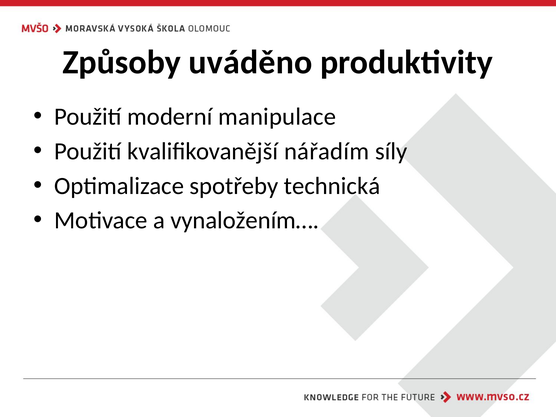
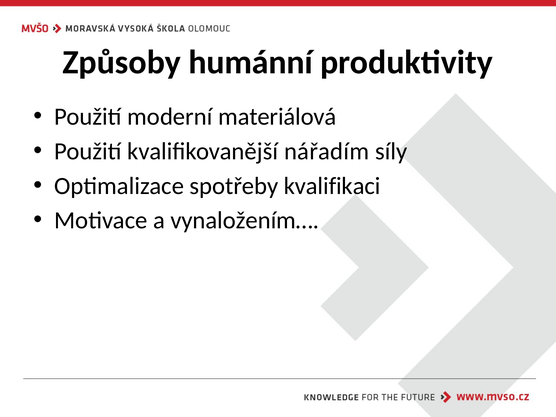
uváděno: uváděno -> humánní
manipulace: manipulace -> materiálová
technická: technická -> kvalifikaci
